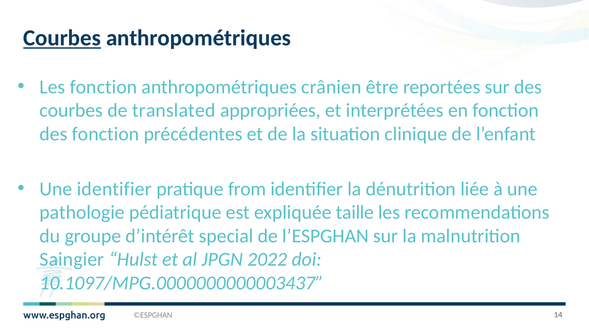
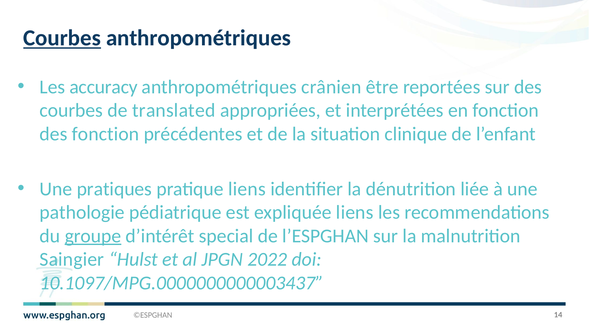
Les fonction: fonction -> accuracy
Une identifier: identifier -> pratiques
pratique from: from -> liens
expliquée taille: taille -> liens
groupe underline: none -> present
